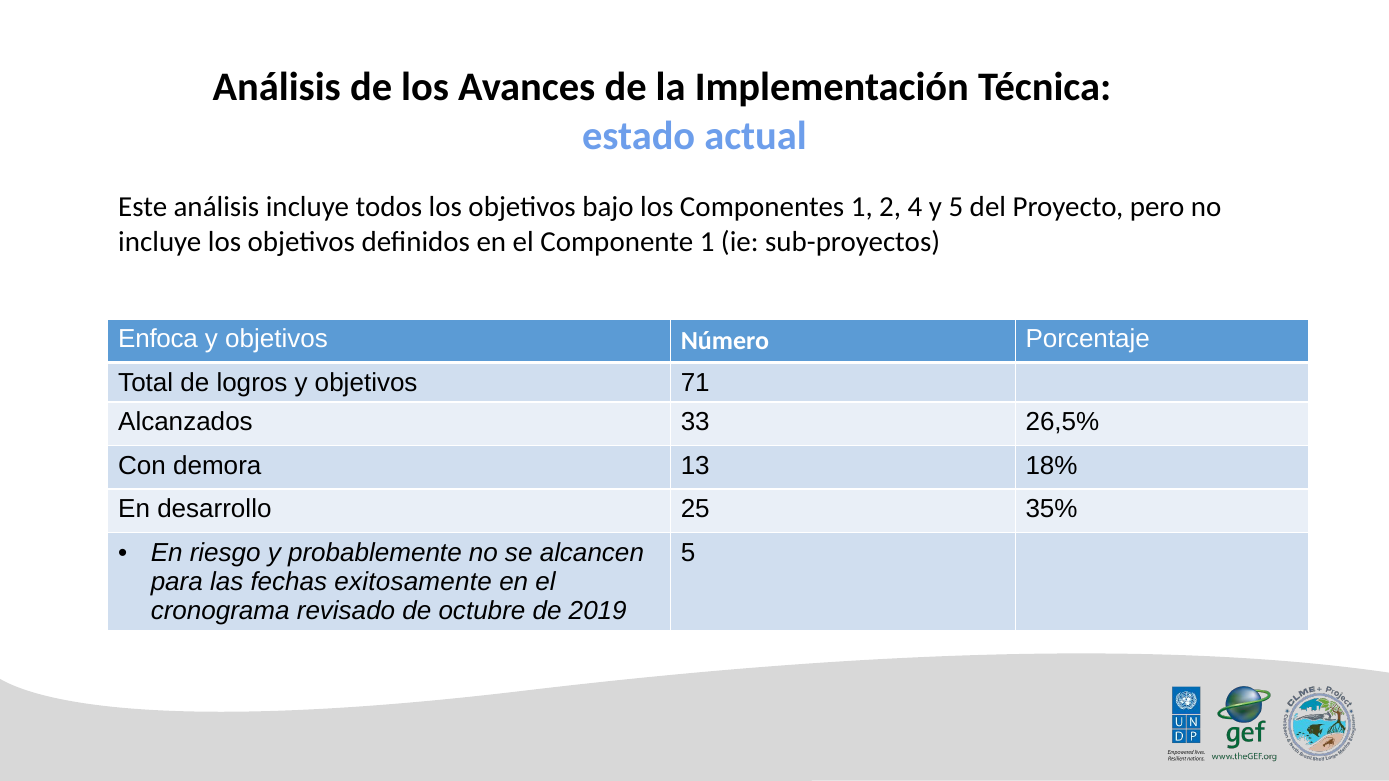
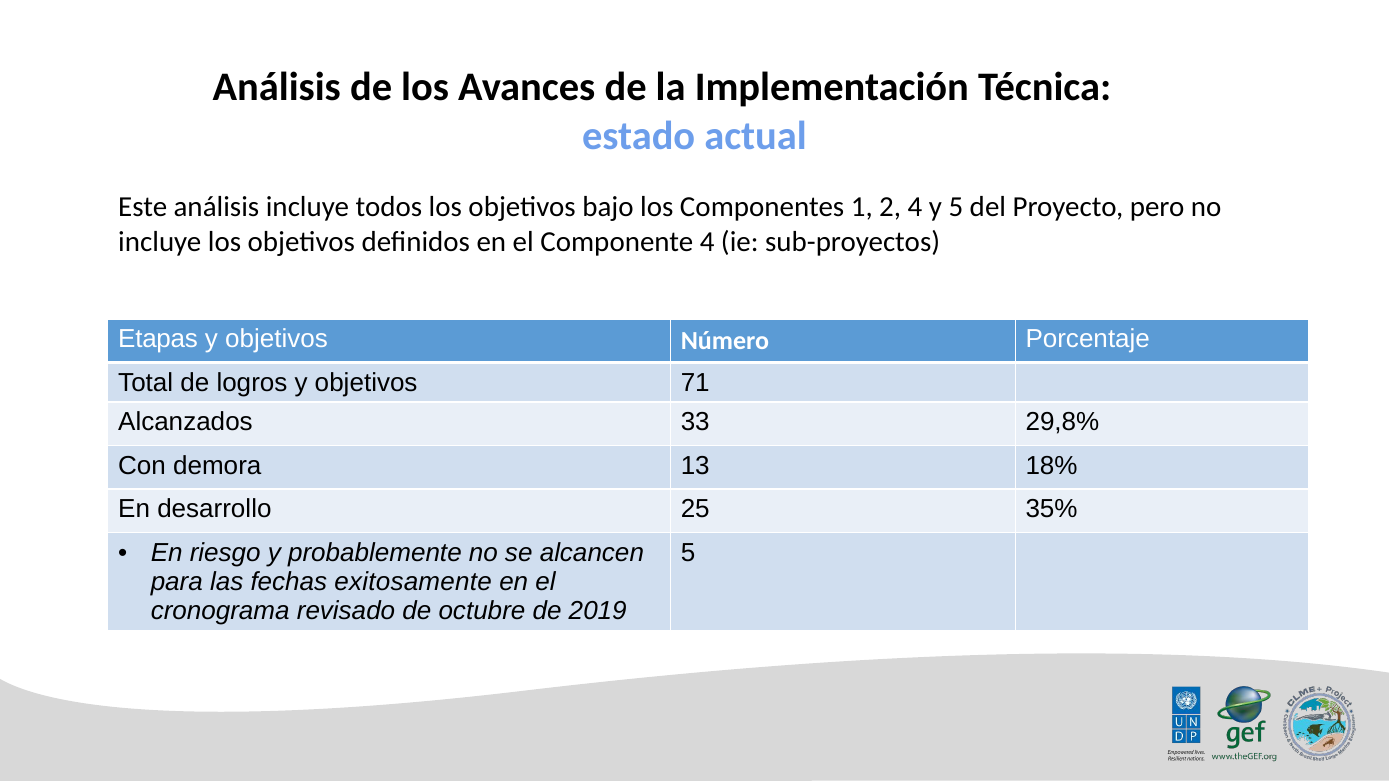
Componente 1: 1 -> 4
Enfoca: Enfoca -> Etapas
26,5%: 26,5% -> 29,8%
